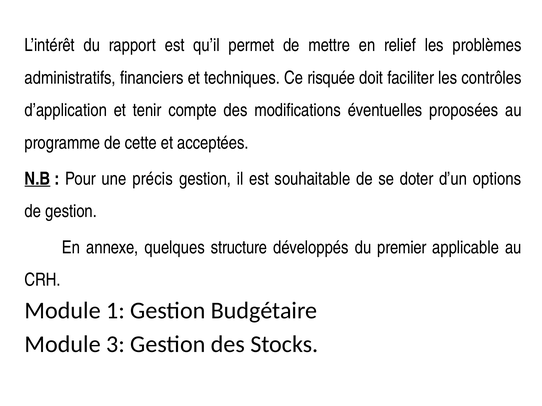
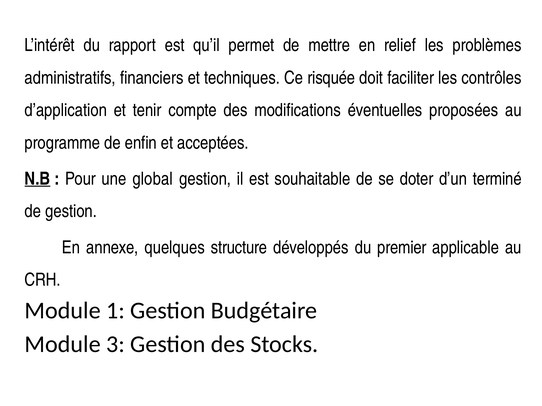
cette: cette -> enfin
précis: précis -> global
options: options -> terminé
